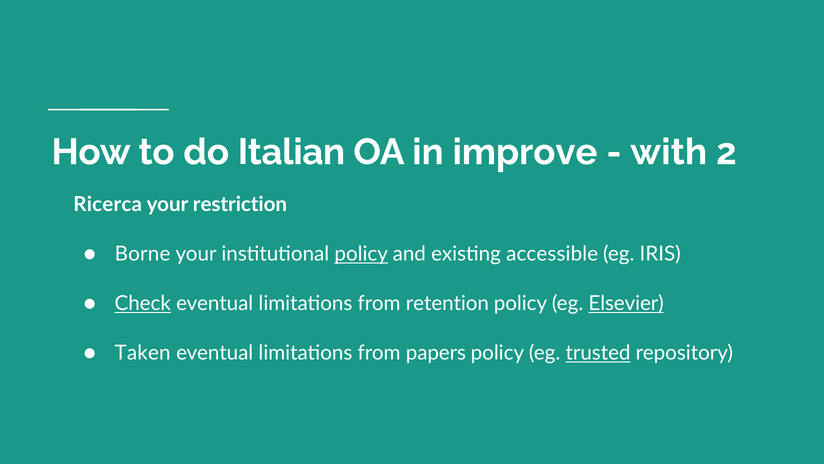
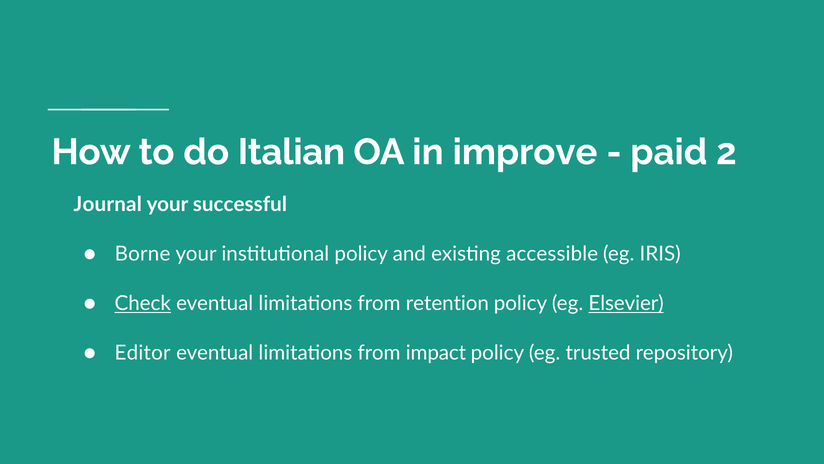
with: with -> paid
Ricerca: Ricerca -> Journal
restriction: restriction -> successful
policy at (361, 254) underline: present -> none
Taken: Taken -> Editor
papers: papers -> impact
trusted underline: present -> none
